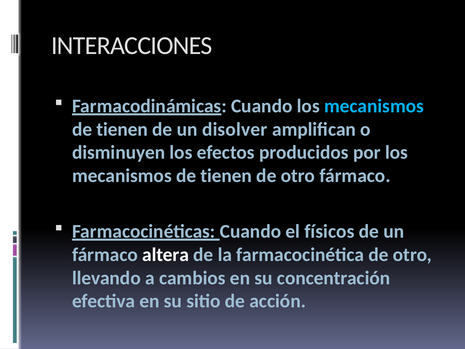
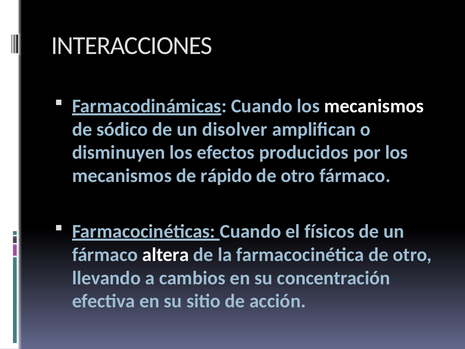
mecanismos at (374, 106) colour: light blue -> white
tienen at (122, 129): tienen -> sódico
tienen at (226, 176): tienen -> rápido
